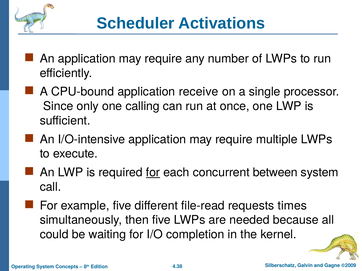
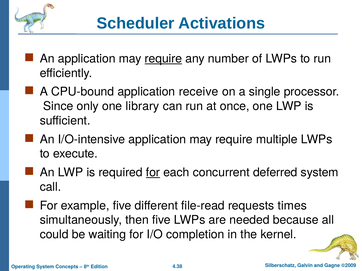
require at (163, 59) underline: none -> present
calling: calling -> library
between: between -> deferred
